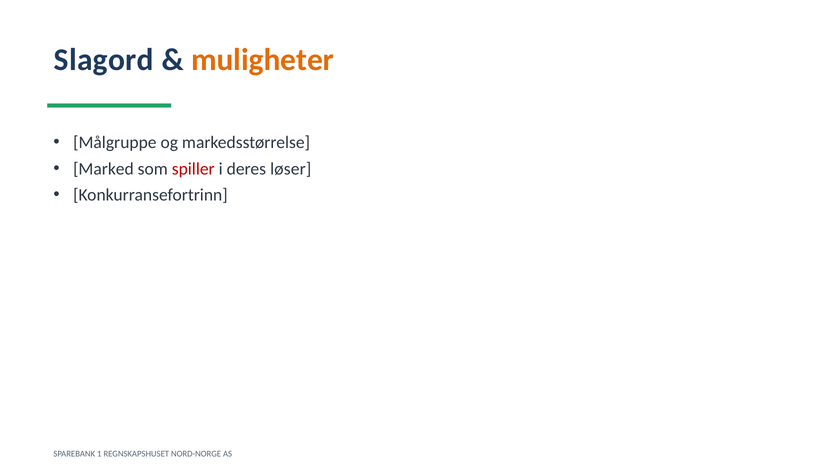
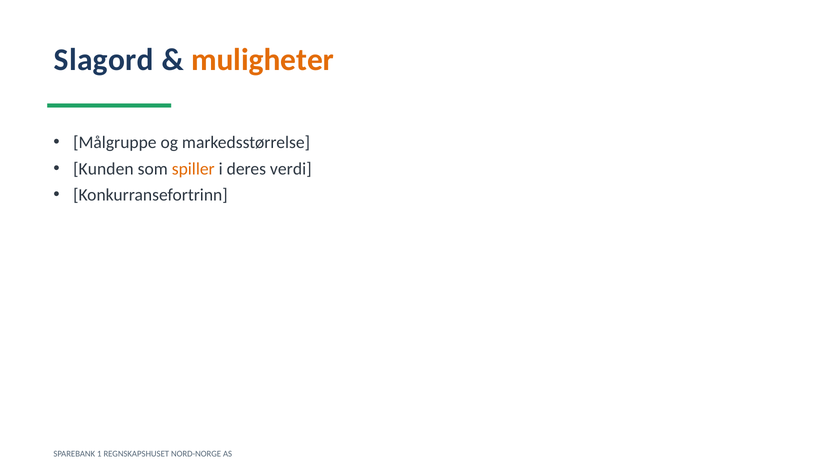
Marked: Marked -> Kunden
spiller colour: red -> orange
løser: løser -> verdi
